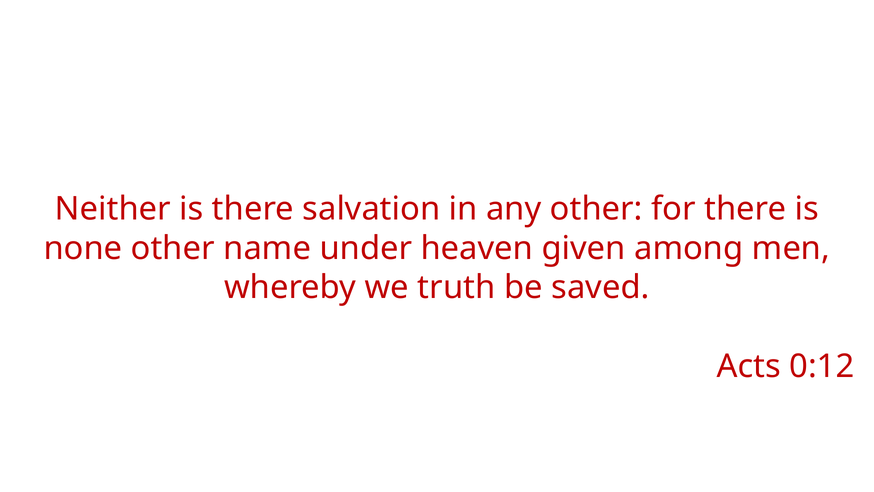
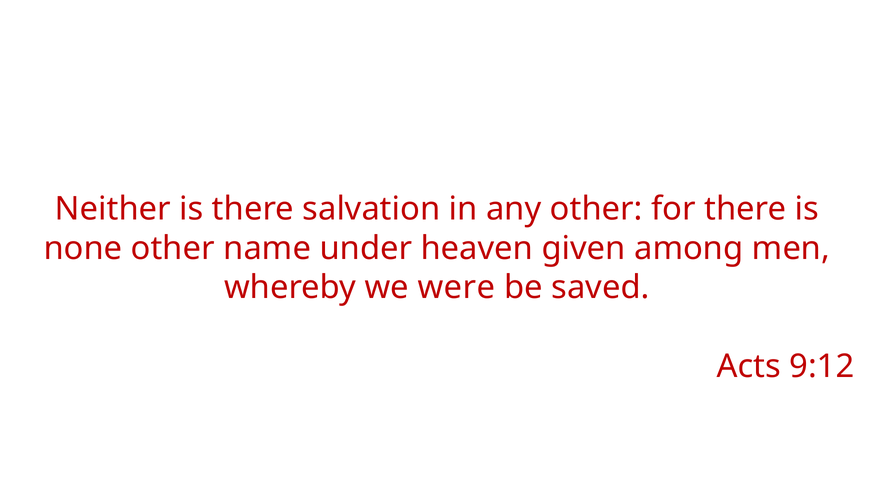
we truth: truth -> were
0:12: 0:12 -> 9:12
